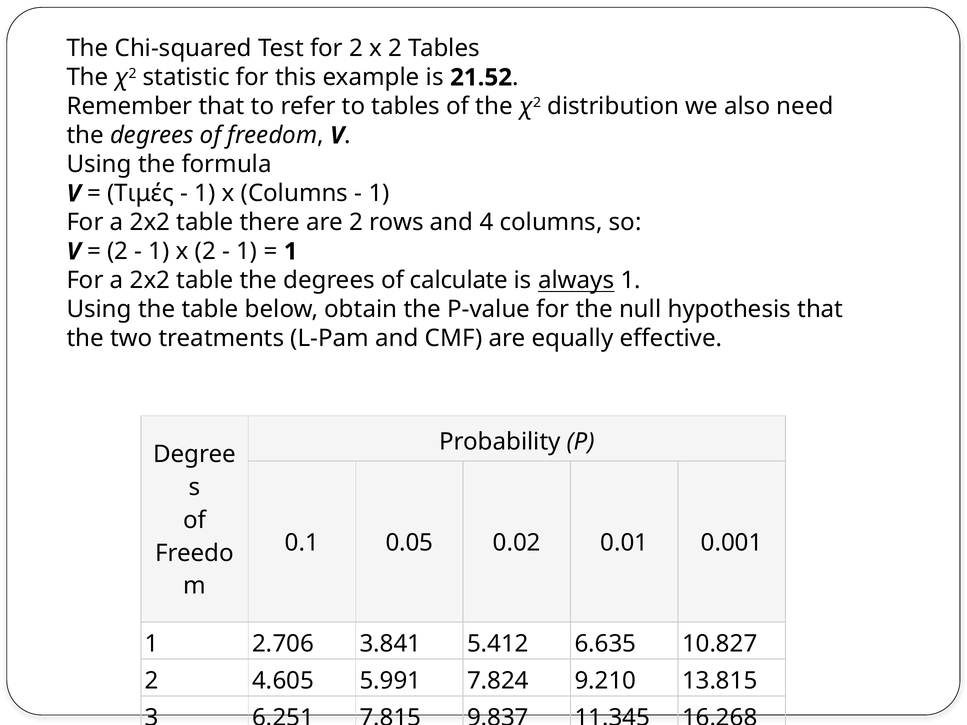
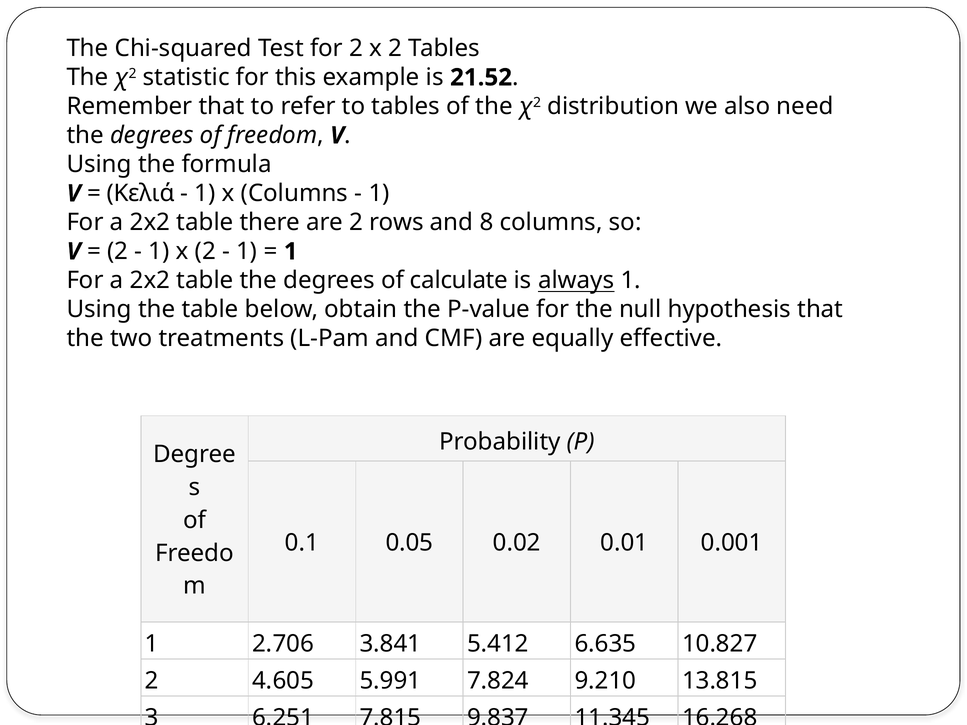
Τιμές: Τιμές -> Κελιά
and 4: 4 -> 8
